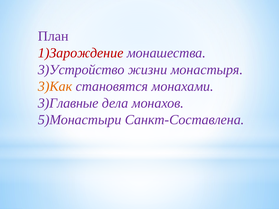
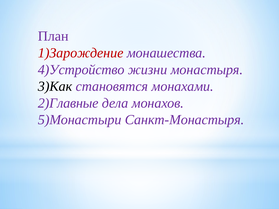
3)Устройство: 3)Устройство -> 4)Устройство
3)Как colour: orange -> black
3)Главные: 3)Главные -> 2)Главные
Санкт-Составлена: Санкт-Составлена -> Санкт-Монастыря
